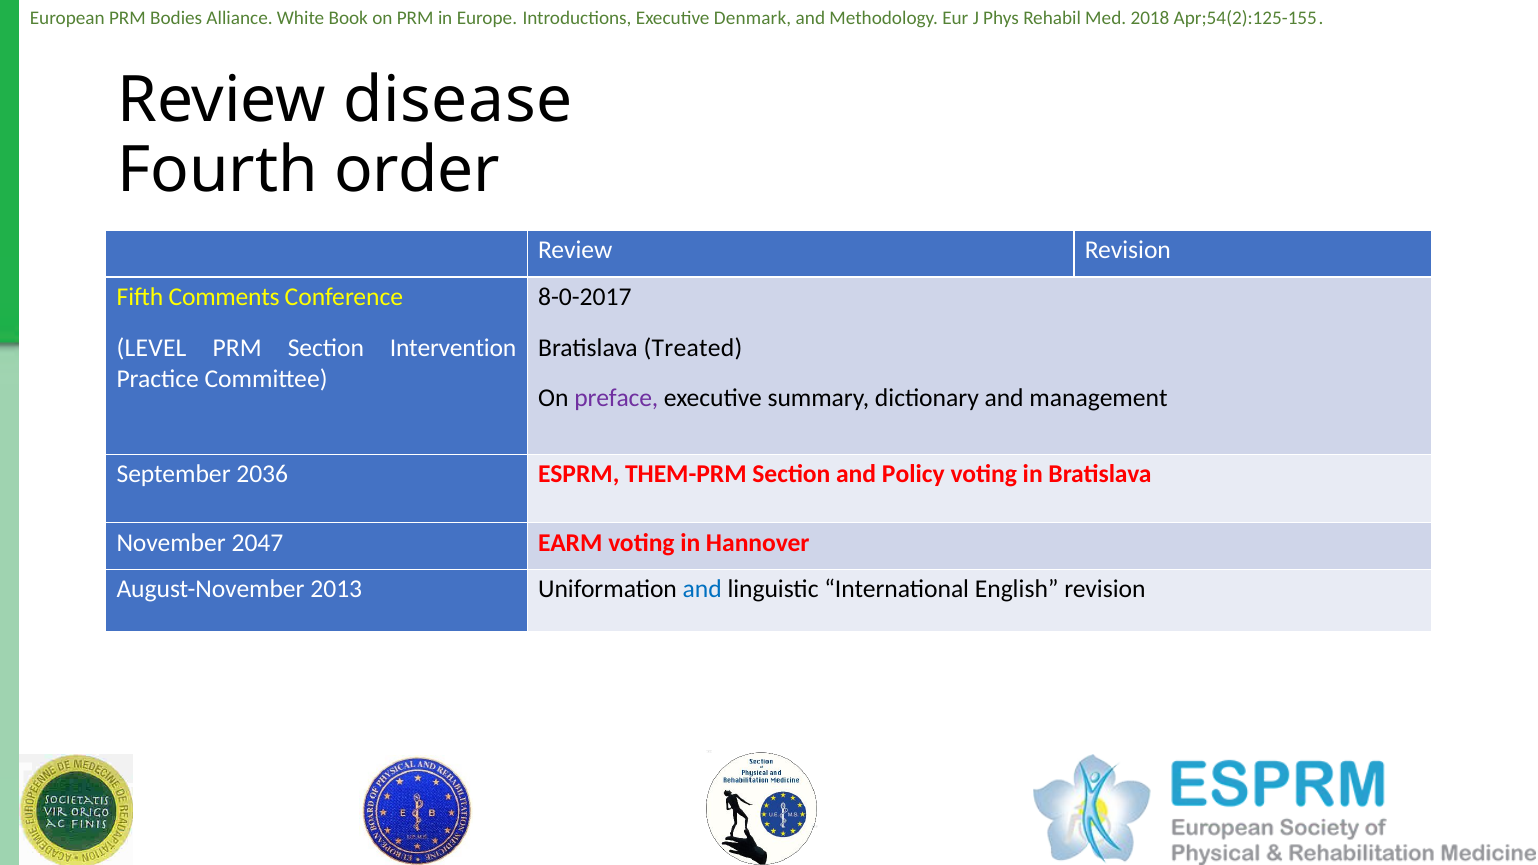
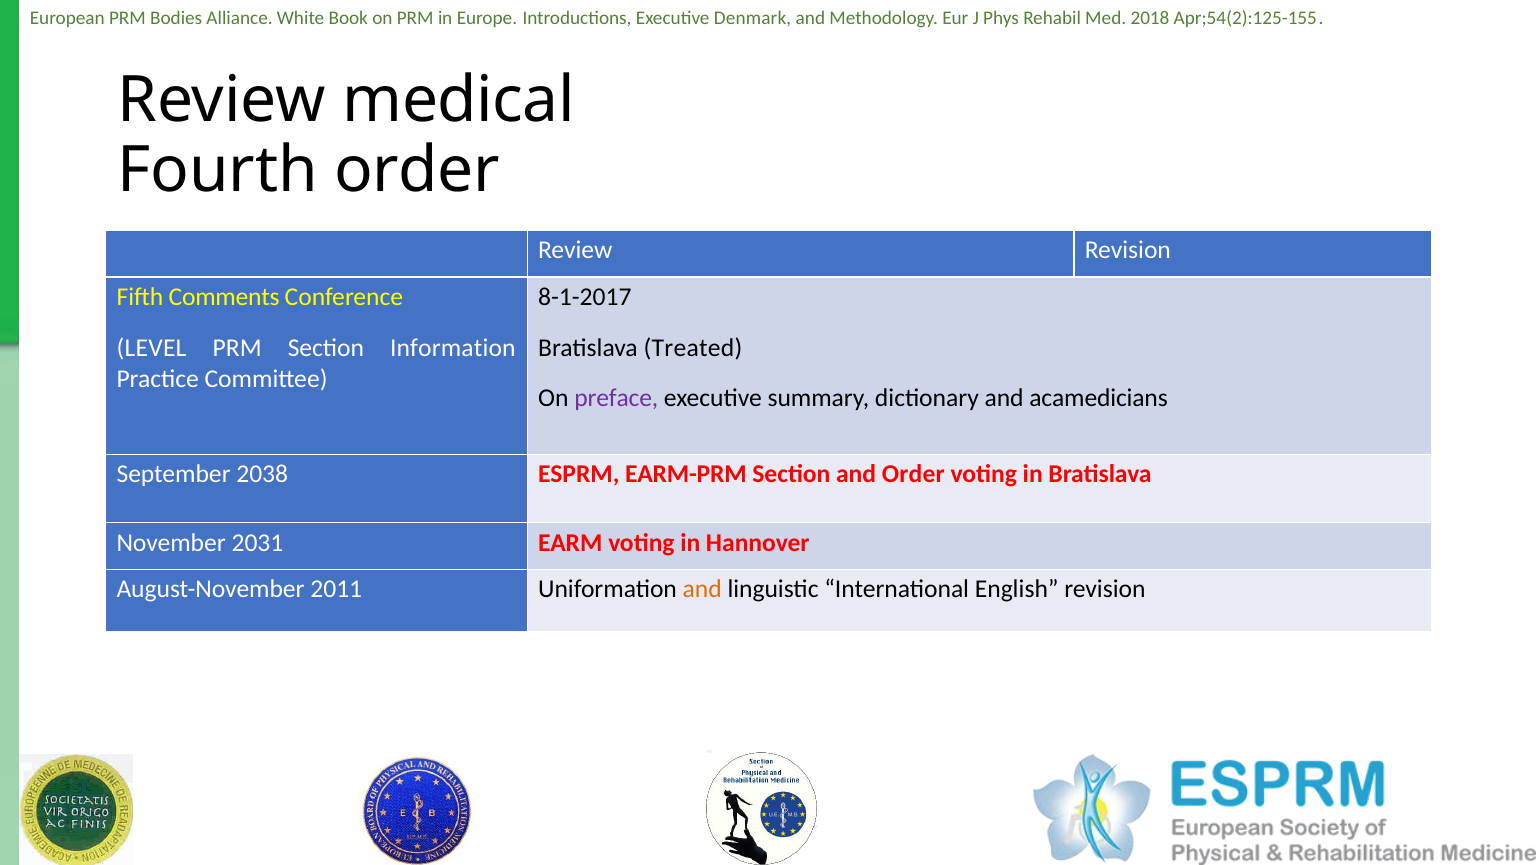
disease: disease -> medical
8-0-2017: 8-0-2017 -> 8-1-2017
Intervention: Intervention -> Information
management: management -> acamedicians
2036: 2036 -> 2038
THEM-PRM: THEM-PRM -> EARM-PRM
and Policy: Policy -> Order
2047: 2047 -> 2031
2013: 2013 -> 2011
and at (702, 590) colour: blue -> orange
